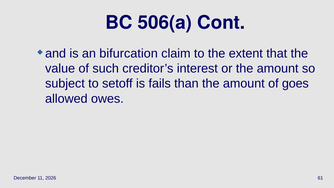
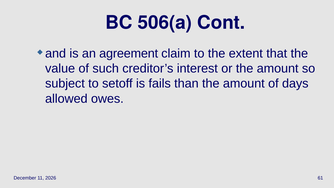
bifurcation: bifurcation -> agreement
goes: goes -> days
